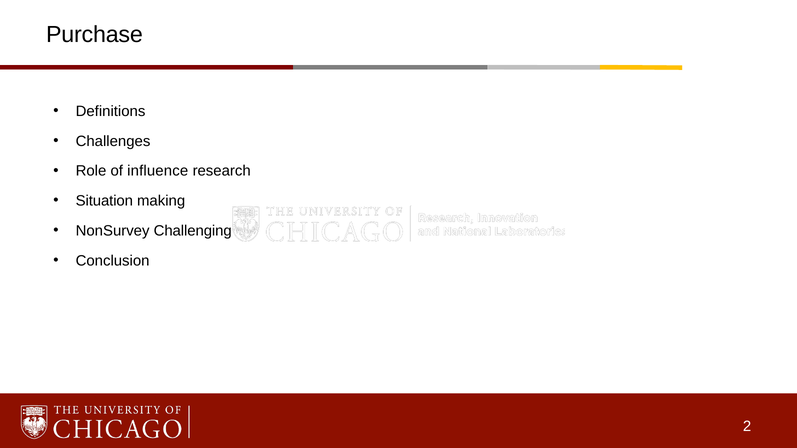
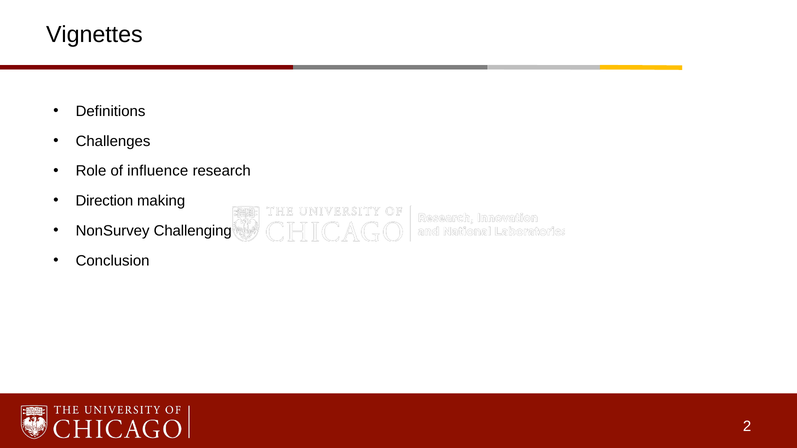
Purchase: Purchase -> Vignettes
Situation: Situation -> Direction
